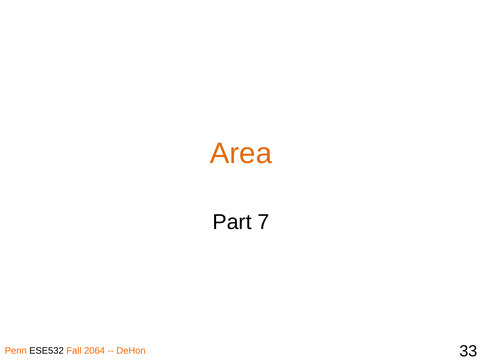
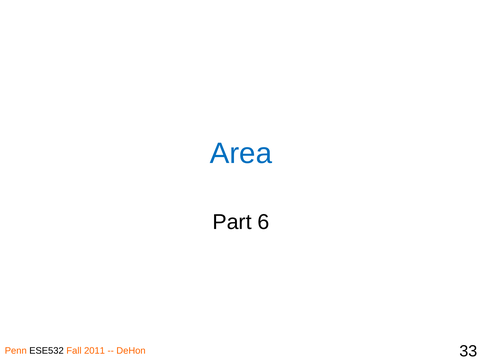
Area colour: orange -> blue
7: 7 -> 6
2064: 2064 -> 2011
